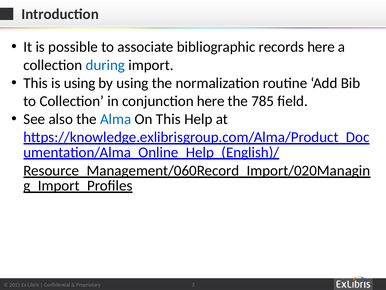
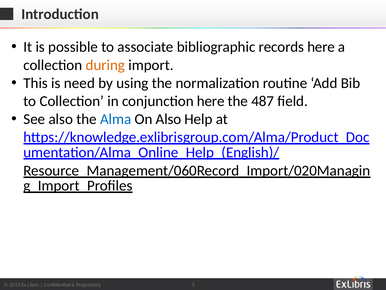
during colour: blue -> orange
is using: using -> need
785: 785 -> 487
On This: This -> Also
